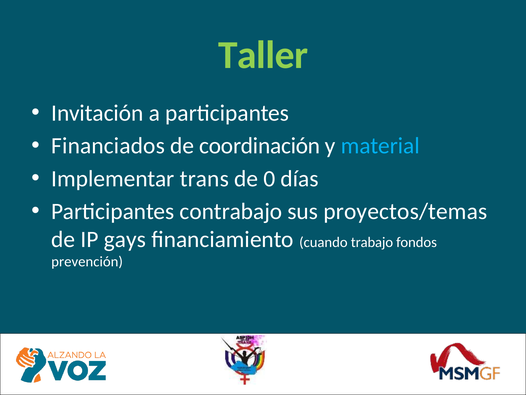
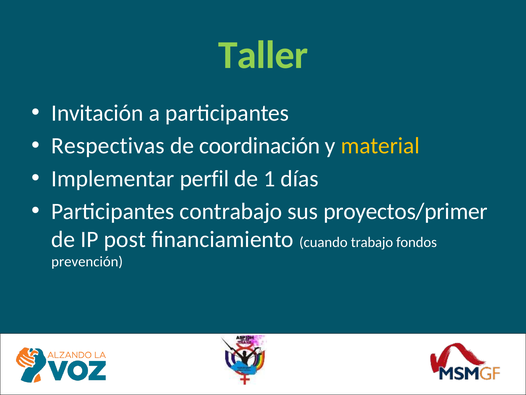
Financiados: Financiados -> Respectivas
material colour: light blue -> yellow
trans: trans -> perfil
0: 0 -> 1
proyectos/temas: proyectos/temas -> proyectos/primer
gays: gays -> post
